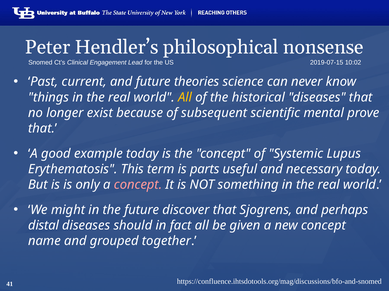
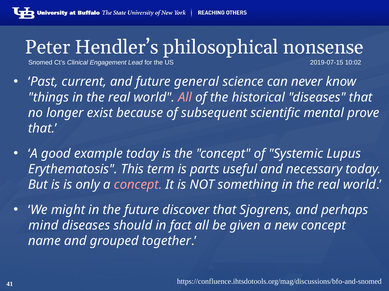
theories: theories -> general
All at (185, 97) colour: yellow -> pink
distal: distal -> mind
